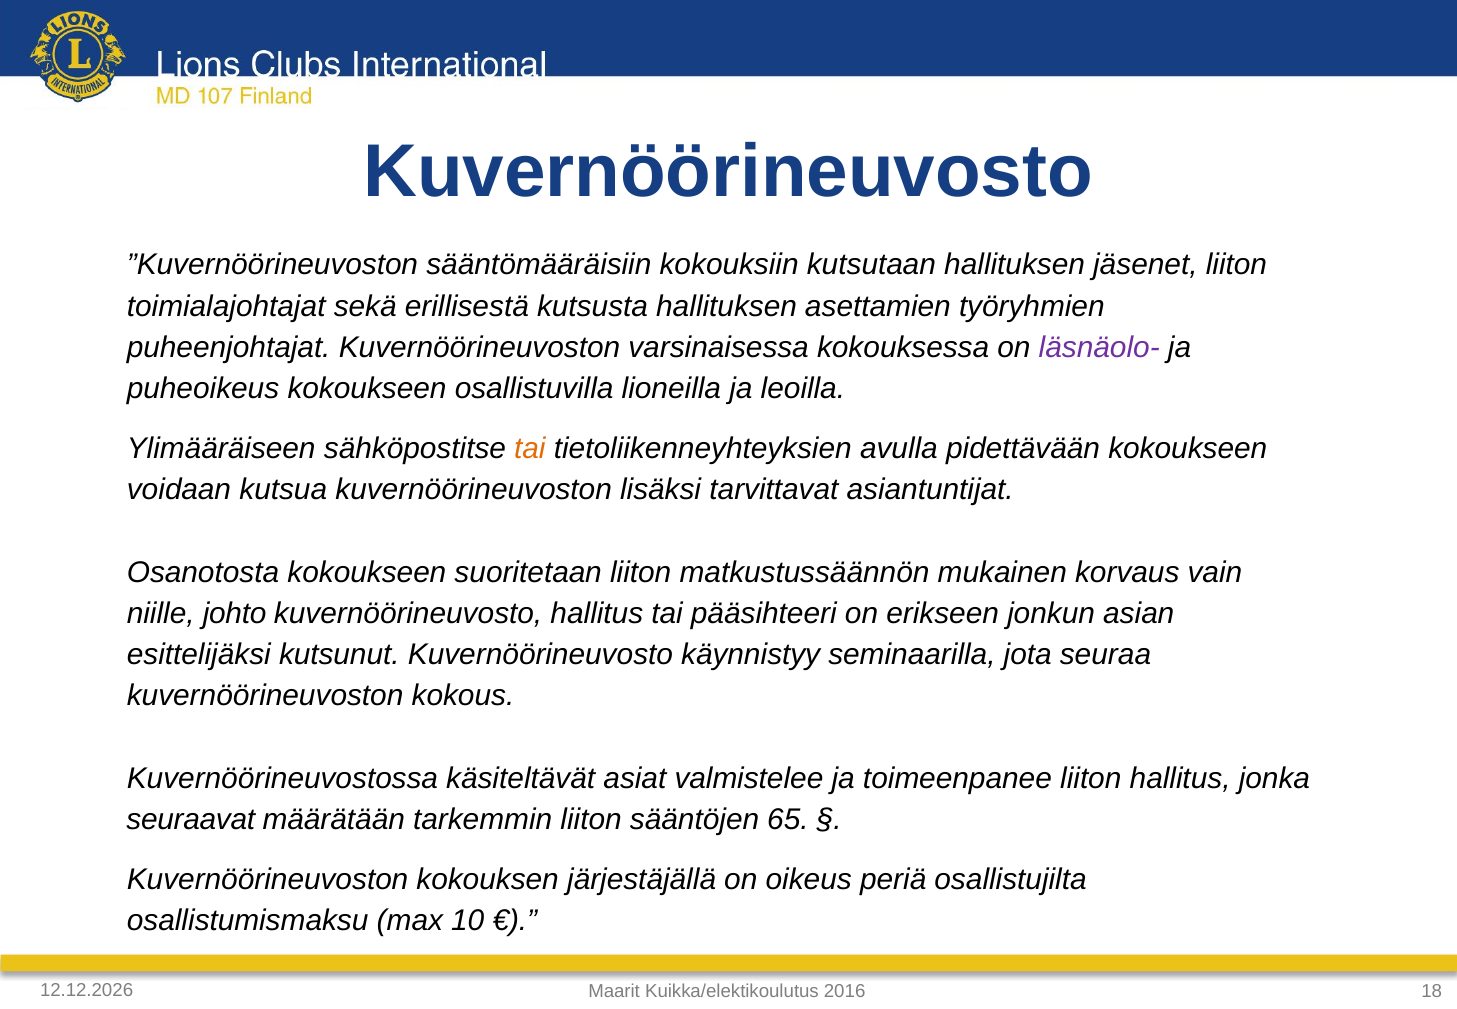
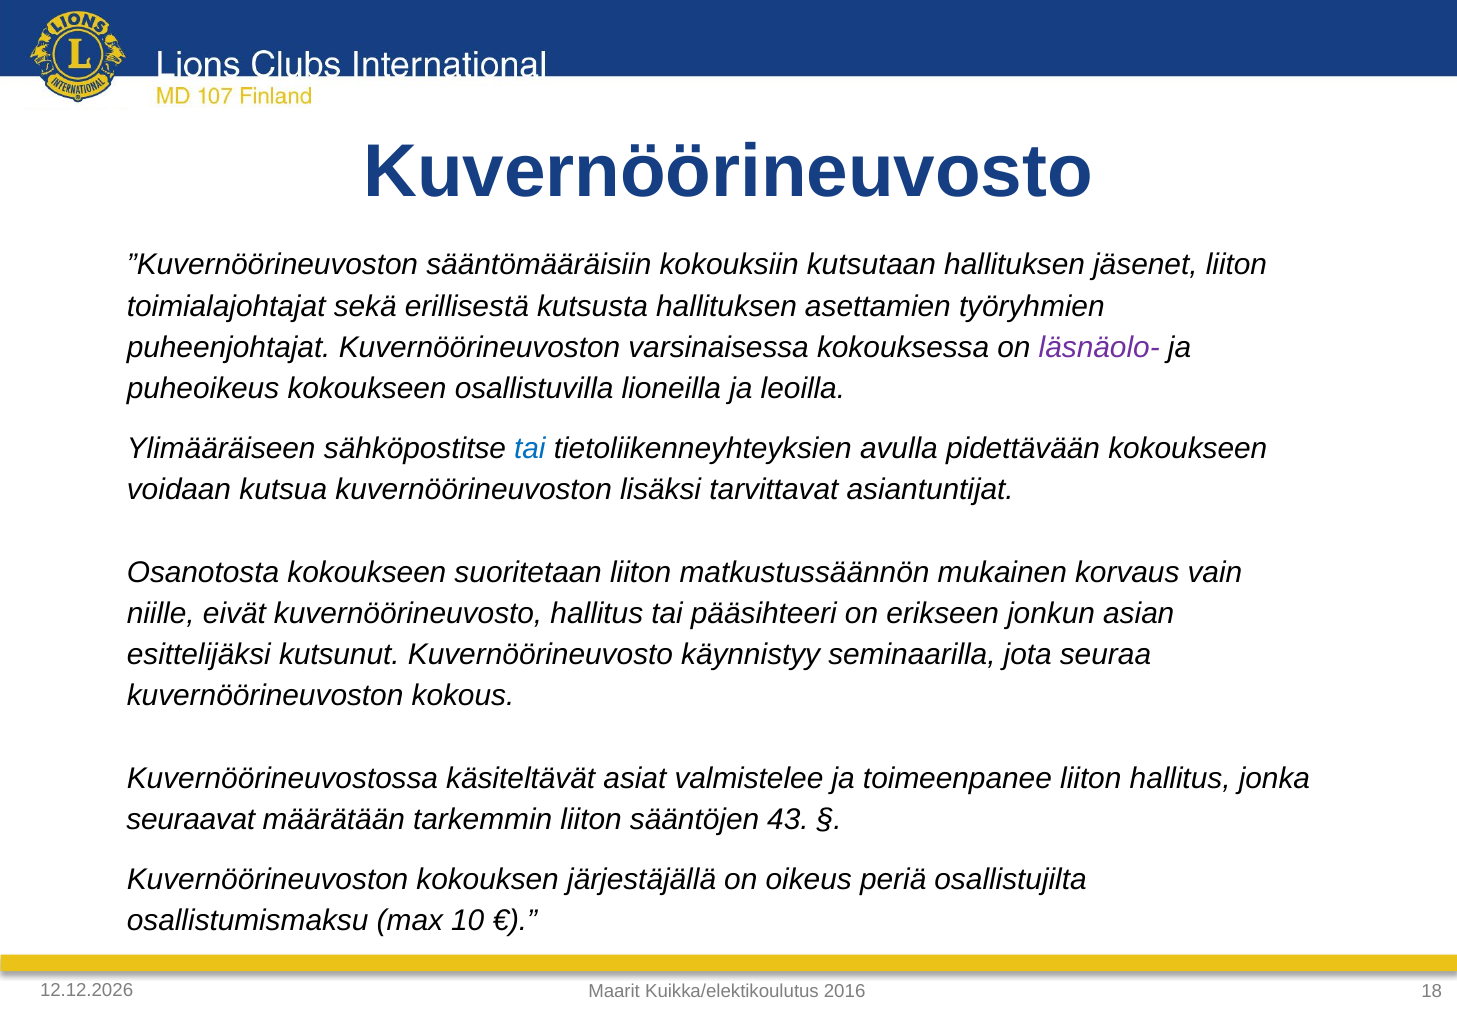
tai at (530, 448) colour: orange -> blue
johto: johto -> eivät
65: 65 -> 43
